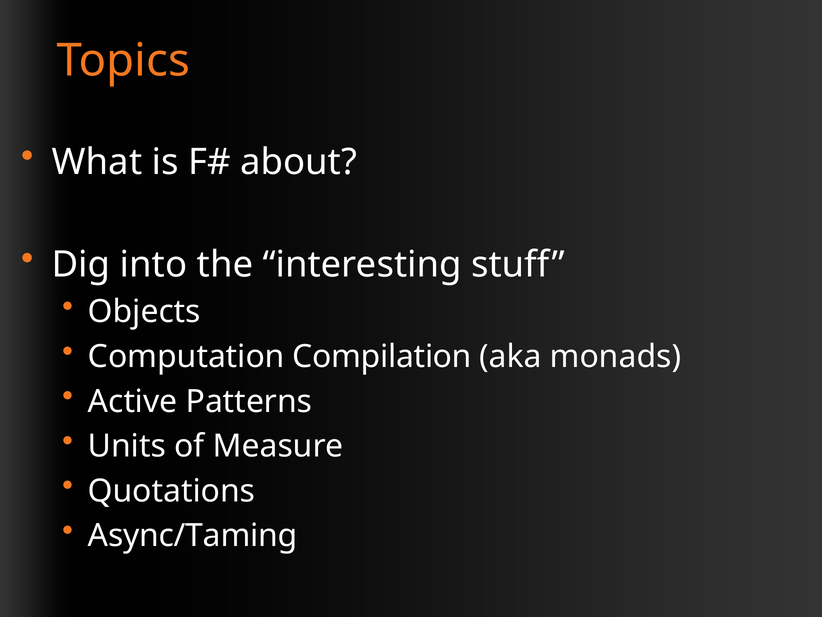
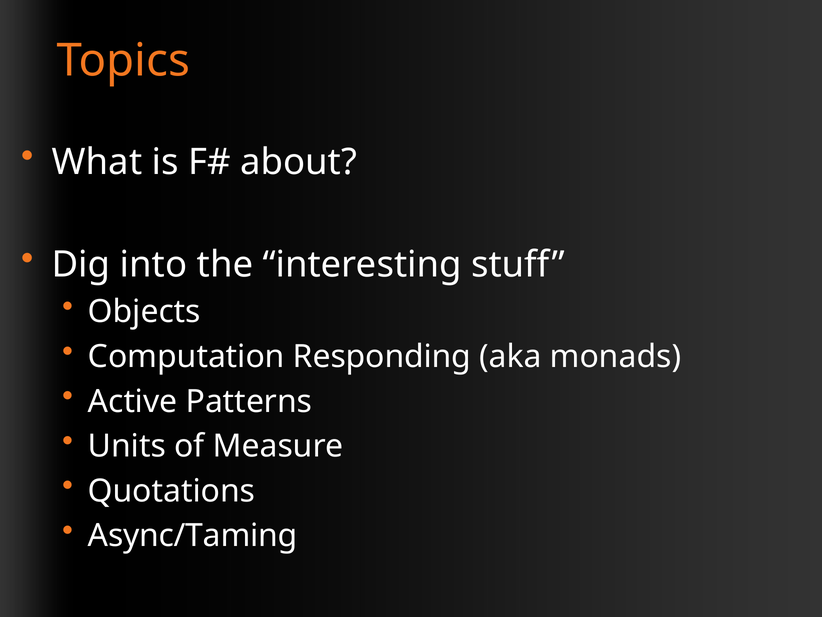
Compilation: Compilation -> Responding
